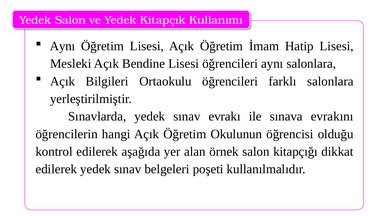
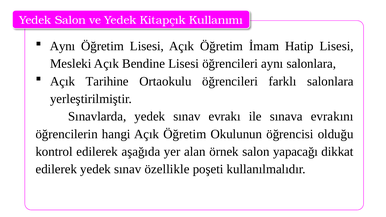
Bilgileri: Bilgileri -> Tarihine
kitapçığı: kitapçığı -> yapacağı
belgeleri: belgeleri -> özellikle
